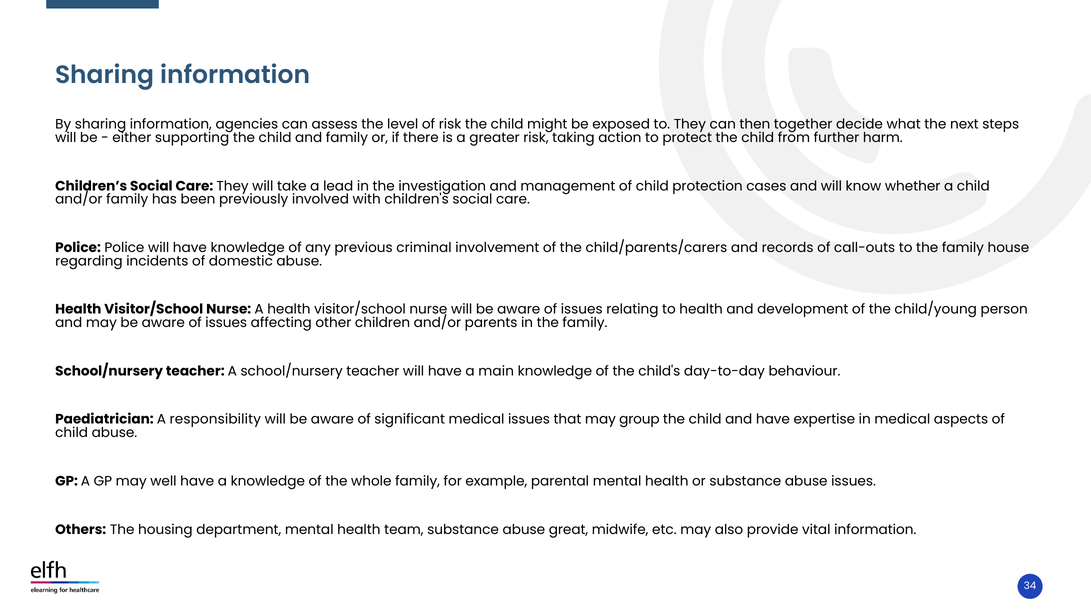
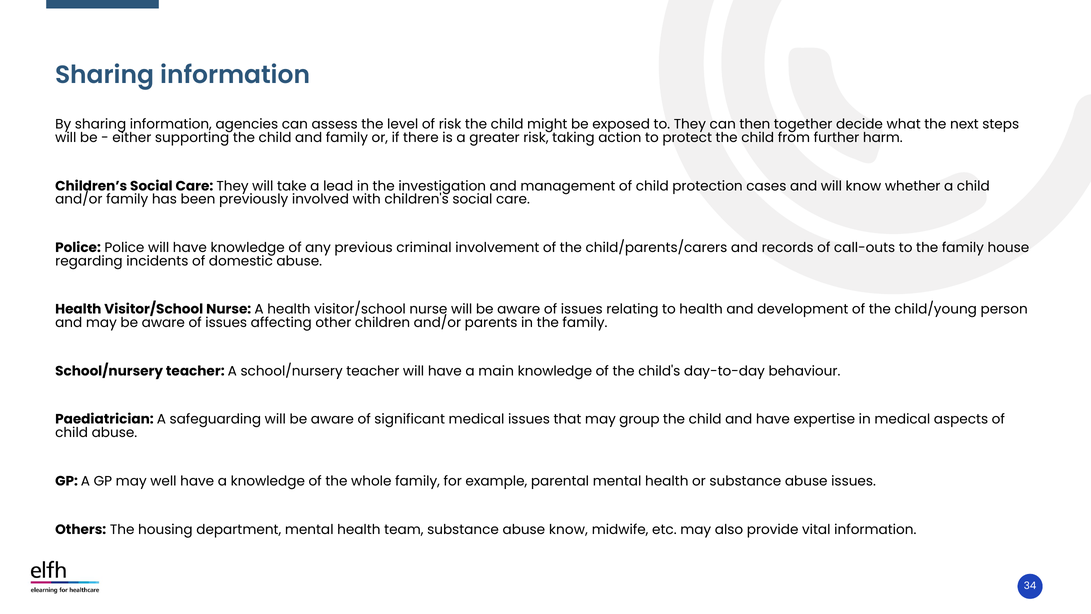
responsibility: responsibility -> safeguarding
abuse great: great -> know
